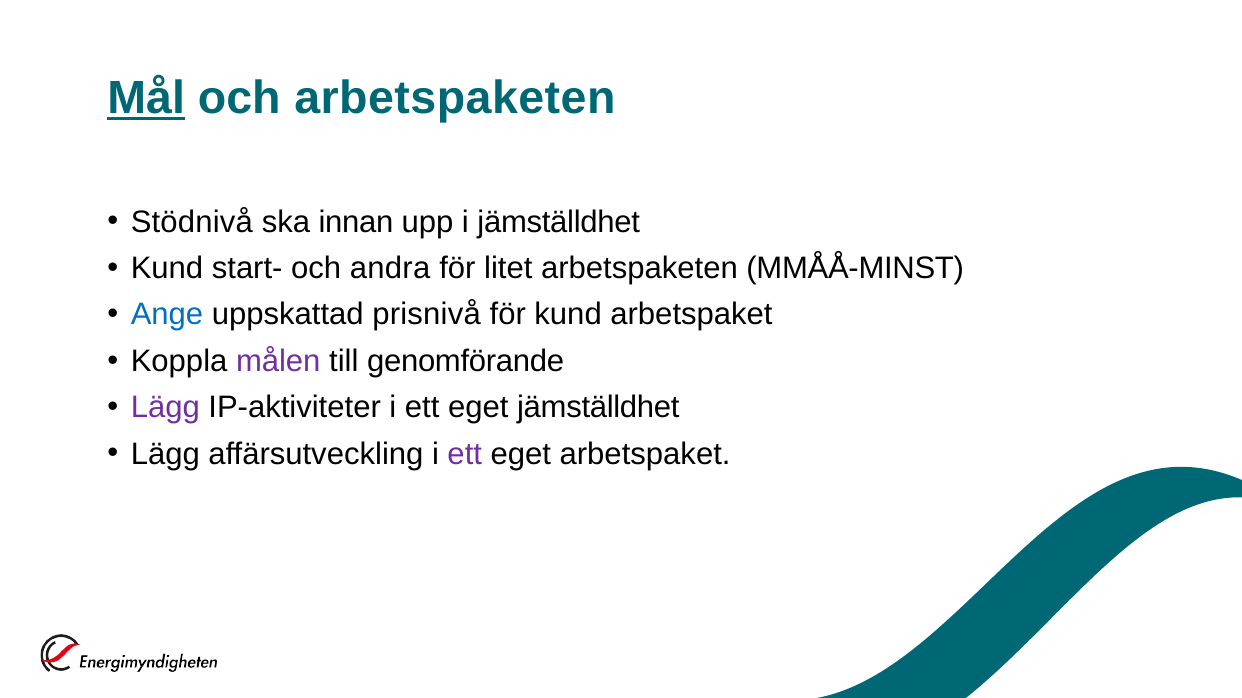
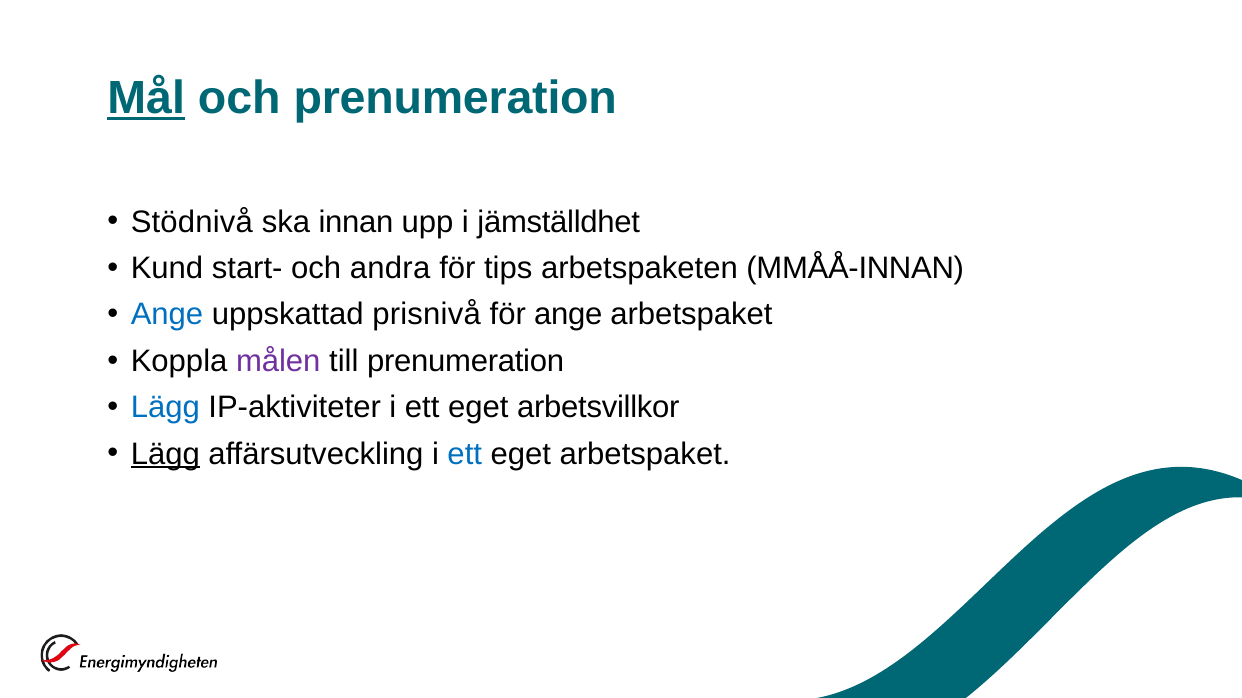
och arbetspaketen: arbetspaketen -> prenumeration
litet: litet -> tips
MMÅÅ-MINST: MMÅÅ-MINST -> MMÅÅ-INNAN
för kund: kund -> ange
till genomförande: genomförande -> prenumeration
Lägg at (165, 408) colour: purple -> blue
eget jämställdhet: jämställdhet -> arbetsvillkor
Lägg at (165, 454) underline: none -> present
ett at (465, 454) colour: purple -> blue
